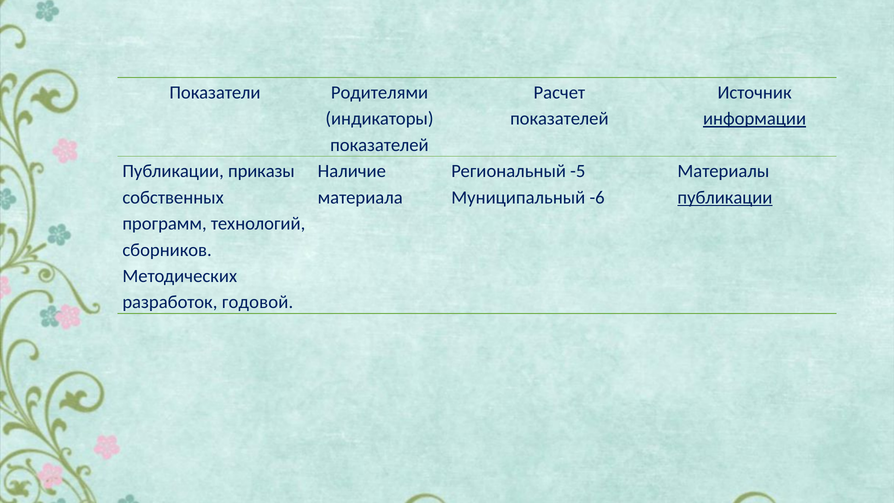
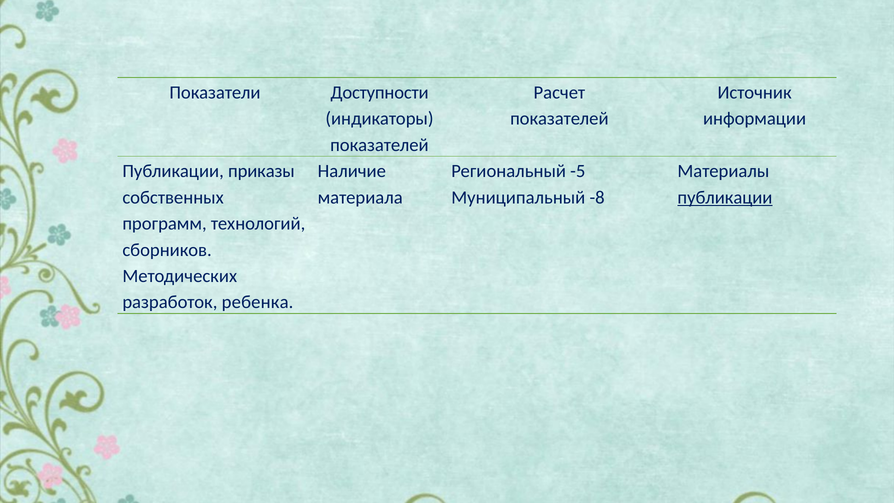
Родителями: Родителями -> Доступности
информации underline: present -> none
-6: -6 -> -8
годовой: годовой -> ребенка
